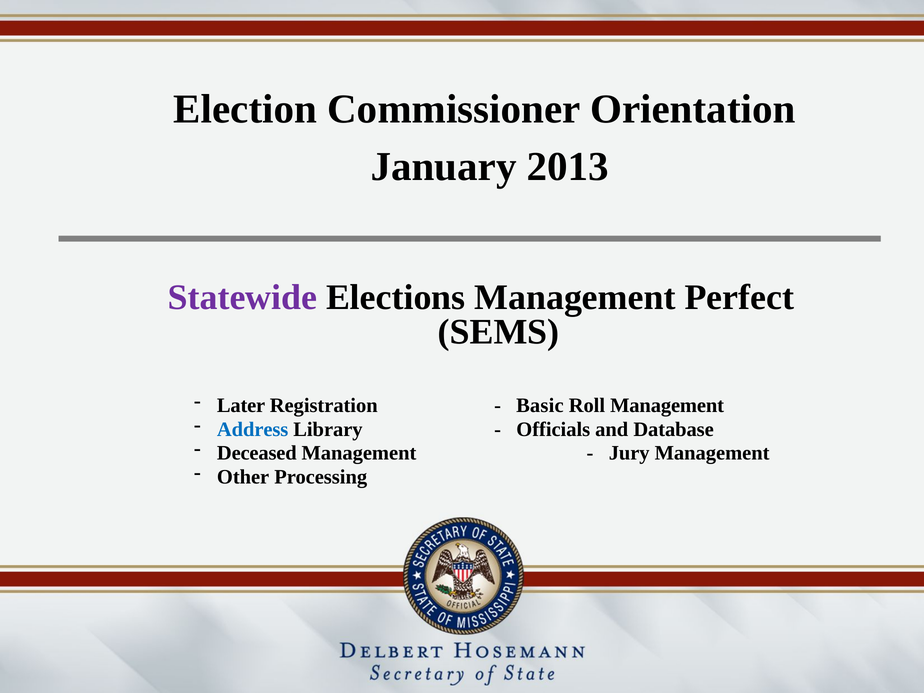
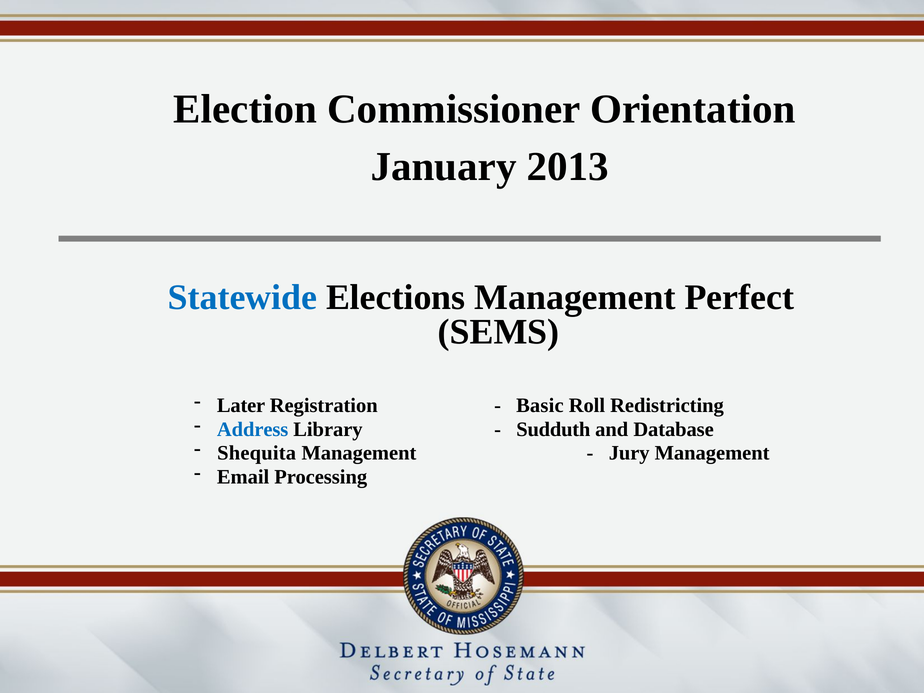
Statewide colour: purple -> blue
Roll Management: Management -> Redistricting
Officials: Officials -> Sudduth
Deceased: Deceased -> Shequita
Other: Other -> Email
